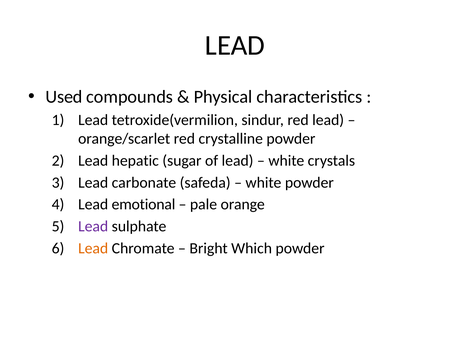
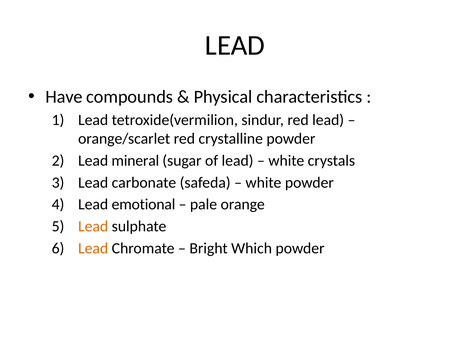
Used: Used -> Have
hepatic: hepatic -> mineral
Lead at (93, 227) colour: purple -> orange
